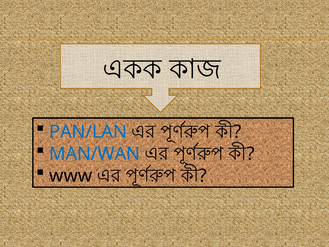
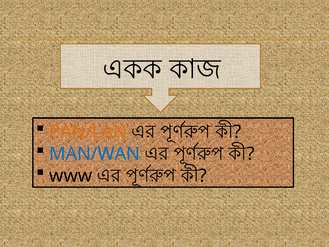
PAN/LAN colour: blue -> orange
